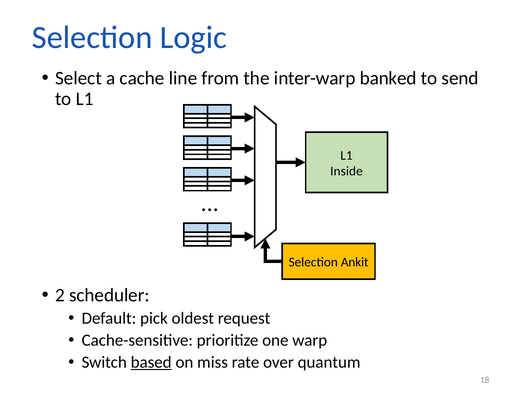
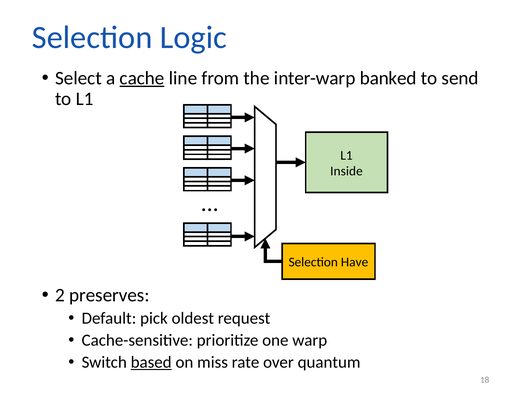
cache underline: none -> present
Ankit: Ankit -> Have
scheduler: scheduler -> preserves
